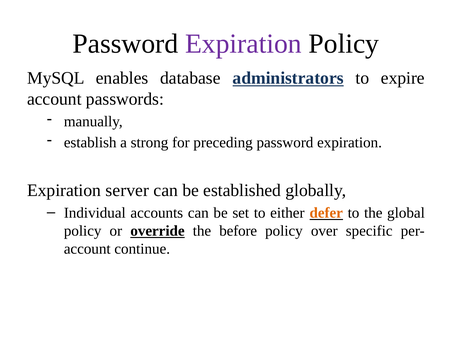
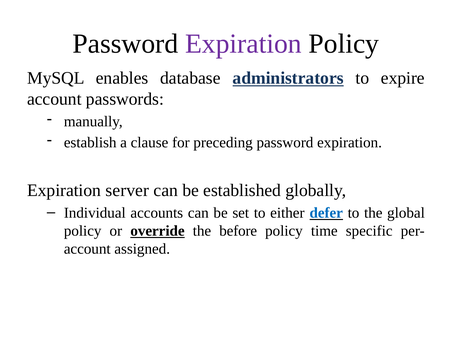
strong: strong -> clause
defer colour: orange -> blue
over: over -> time
continue: continue -> assigned
